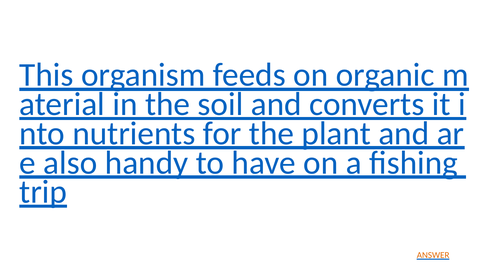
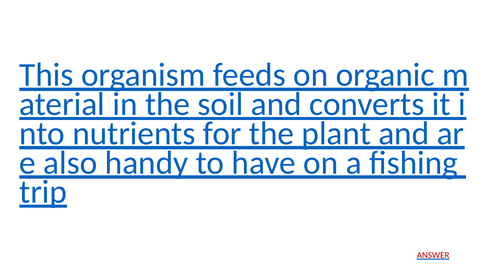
ANSWER colour: orange -> red
